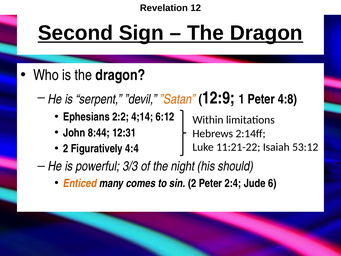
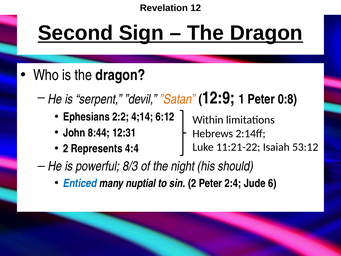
4:8: 4:8 -> 0:8
Figuratively: Figuratively -> Represents
3/3: 3/3 -> 8/3
Enticed colour: orange -> blue
comes: comes -> nuptial
